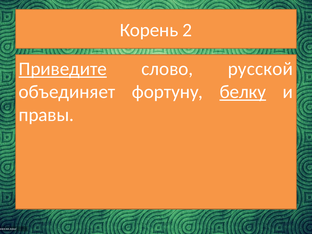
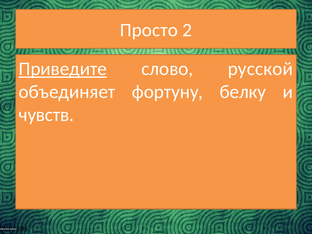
Корень: Корень -> Просто
белку underline: present -> none
правы: правы -> чувств
